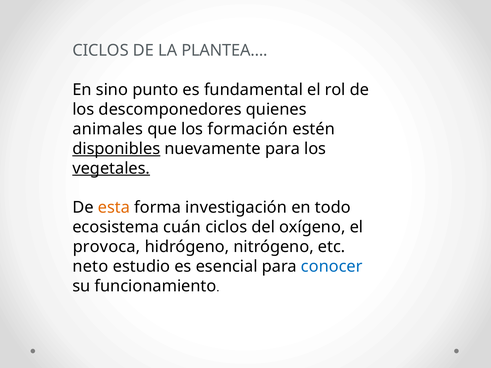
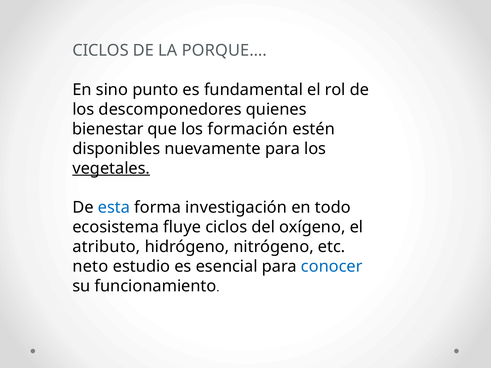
PLANTEA…: PLANTEA… -> PORQUE…
animales: animales -> bienestar
disponibles underline: present -> none
esta colour: orange -> blue
cuán: cuán -> fluye
provoca: provoca -> atributo
